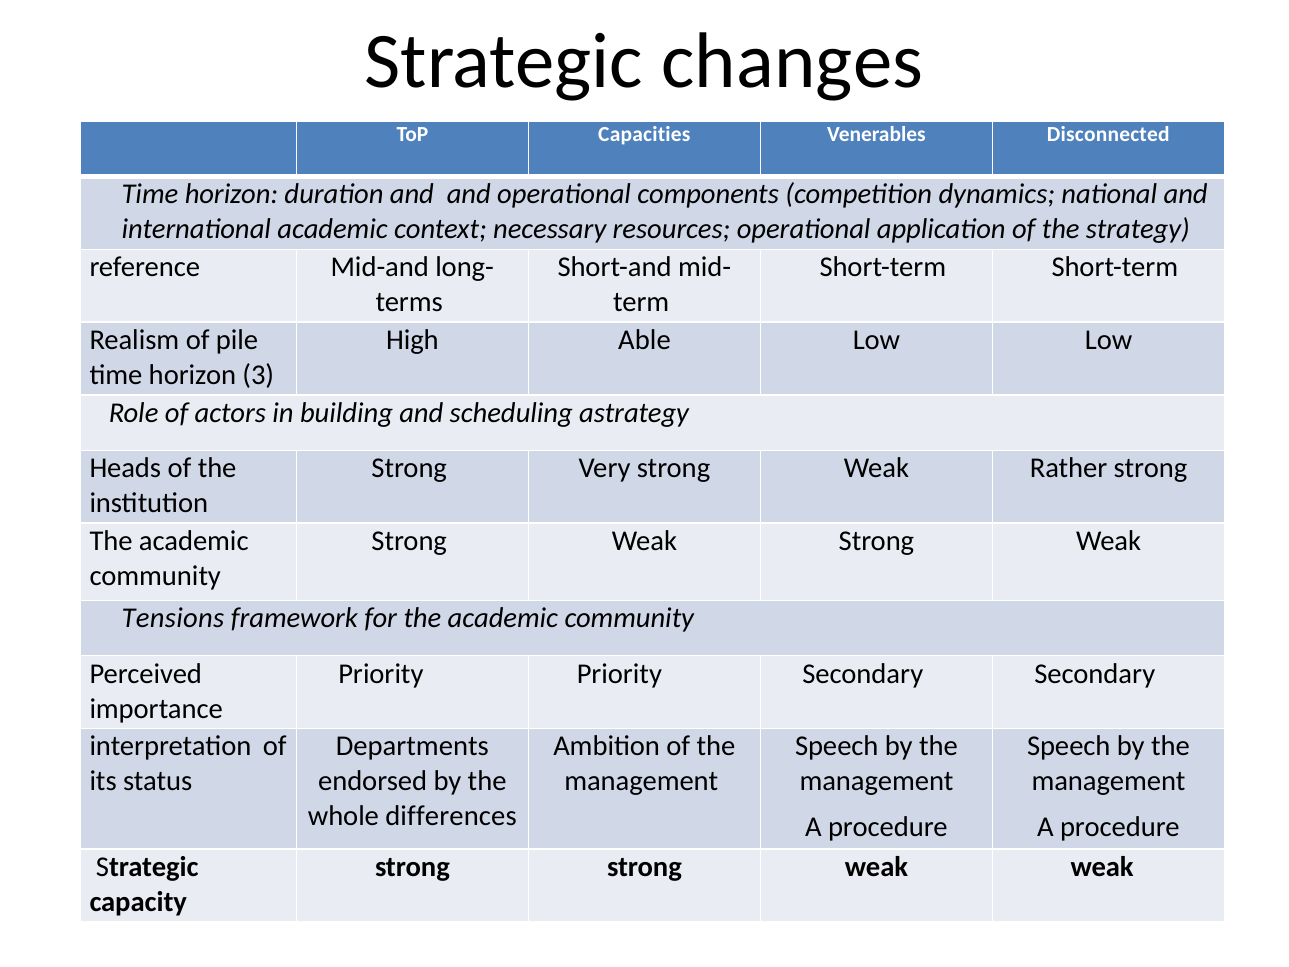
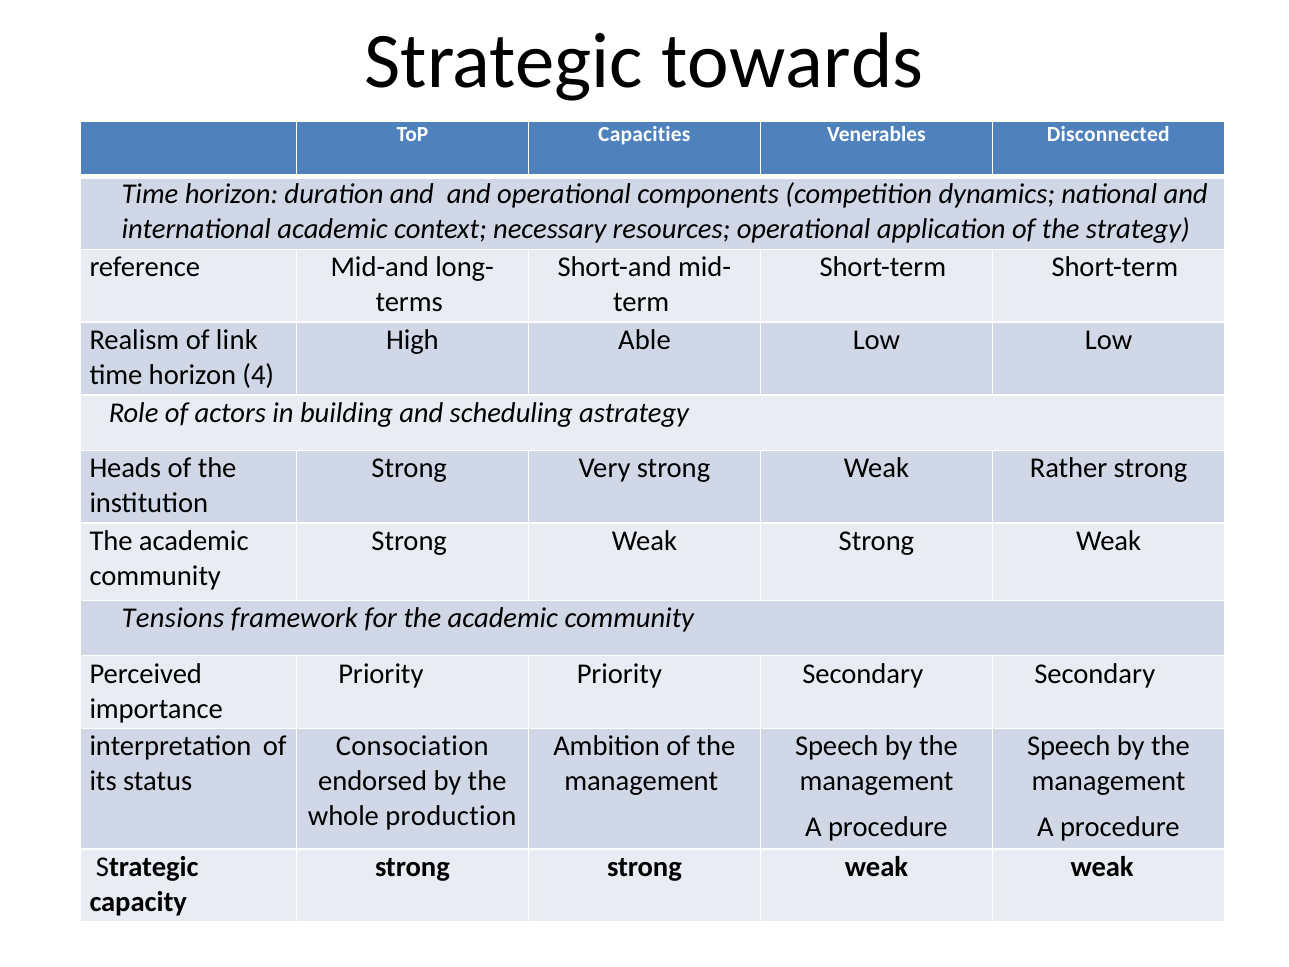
changes: changes -> towards
pile: pile -> link
3: 3 -> 4
Departments: Departments -> Consociation
differences: differences -> production
